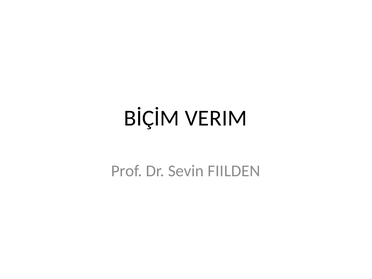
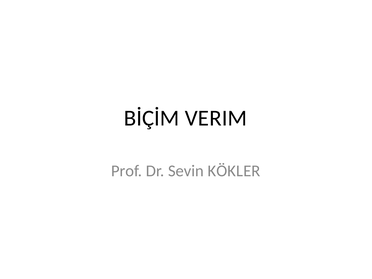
FIILDEN: FIILDEN -> KÖKLER
